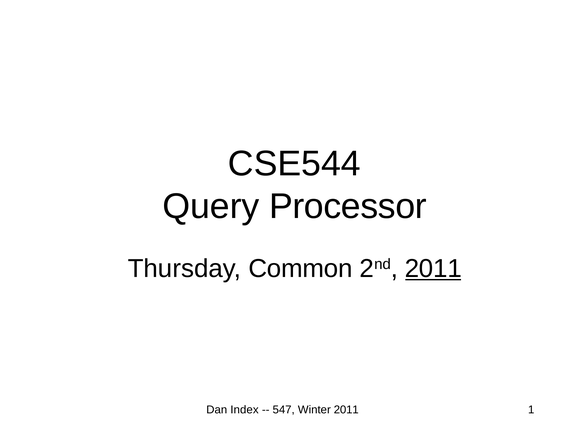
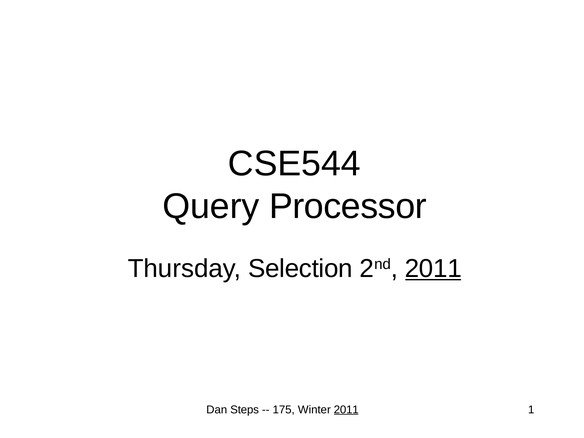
Common: Common -> Selection
Index: Index -> Steps
547: 547 -> 175
2011 at (346, 410) underline: none -> present
